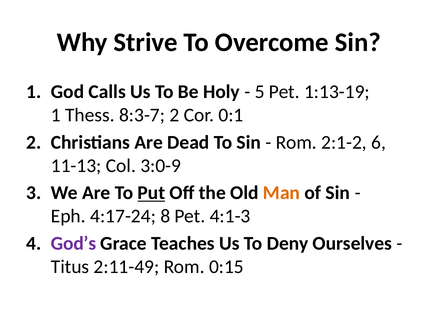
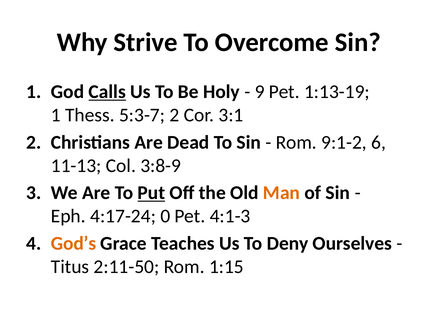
Calls underline: none -> present
5: 5 -> 9
8:3-7: 8:3-7 -> 5:3-7
0:1: 0:1 -> 3:1
2:1-2: 2:1-2 -> 9:1-2
3:0-9: 3:0-9 -> 3:8-9
8: 8 -> 0
God’s colour: purple -> orange
2:11-49: 2:11-49 -> 2:11-50
0:15: 0:15 -> 1:15
